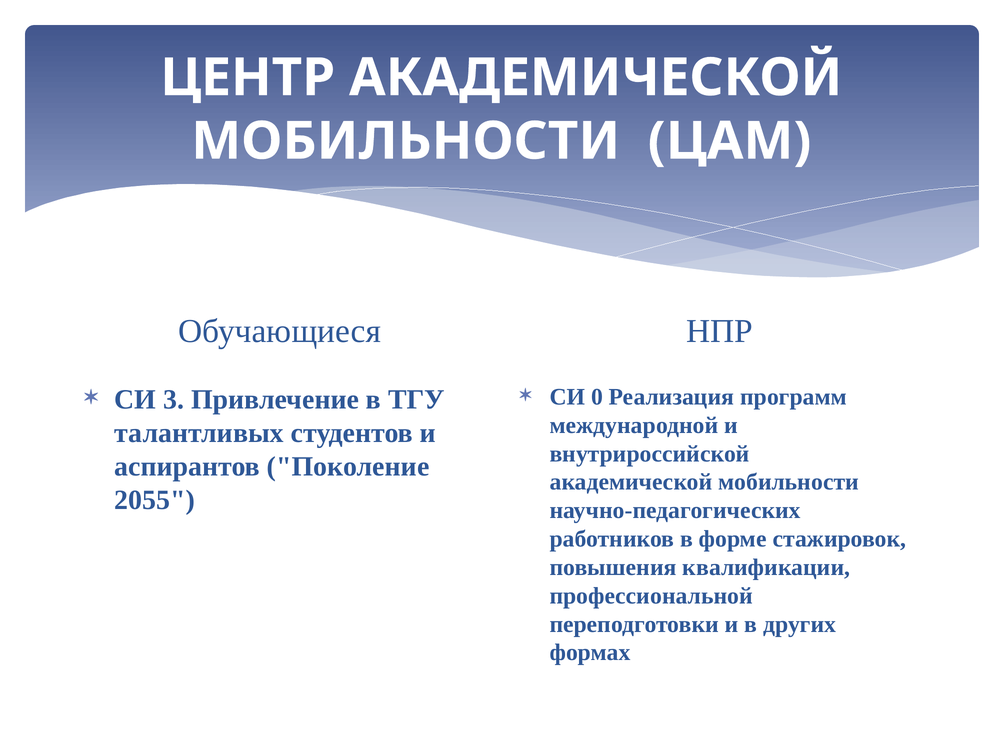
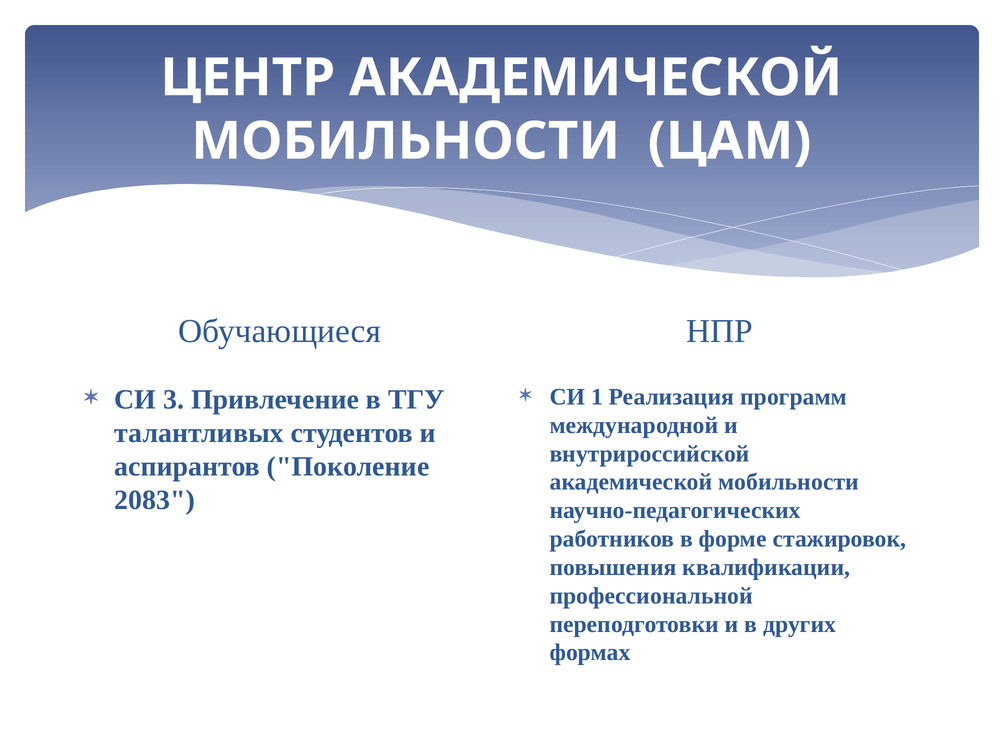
0: 0 -> 1
2055: 2055 -> 2083
